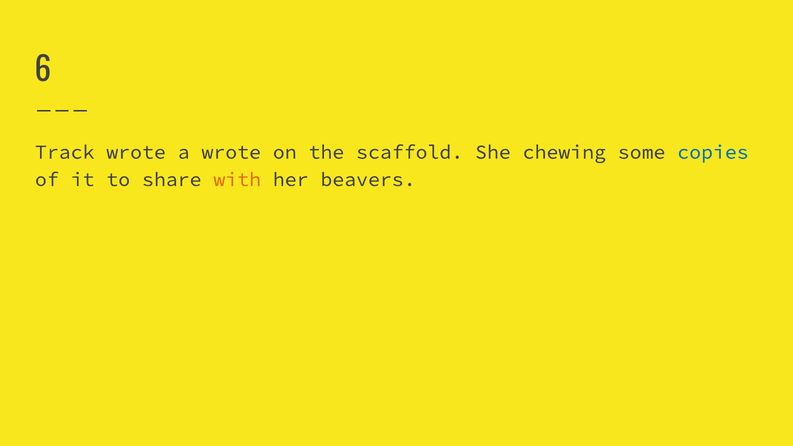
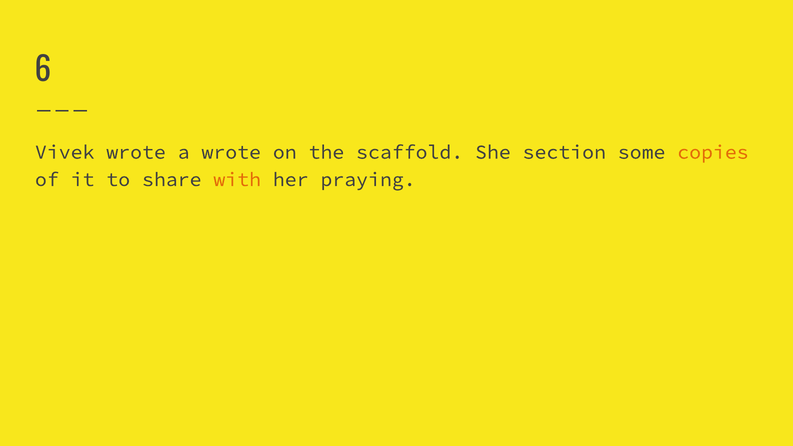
Track: Track -> Vivek
chewing: chewing -> section
copies colour: blue -> orange
beavers: beavers -> praying
